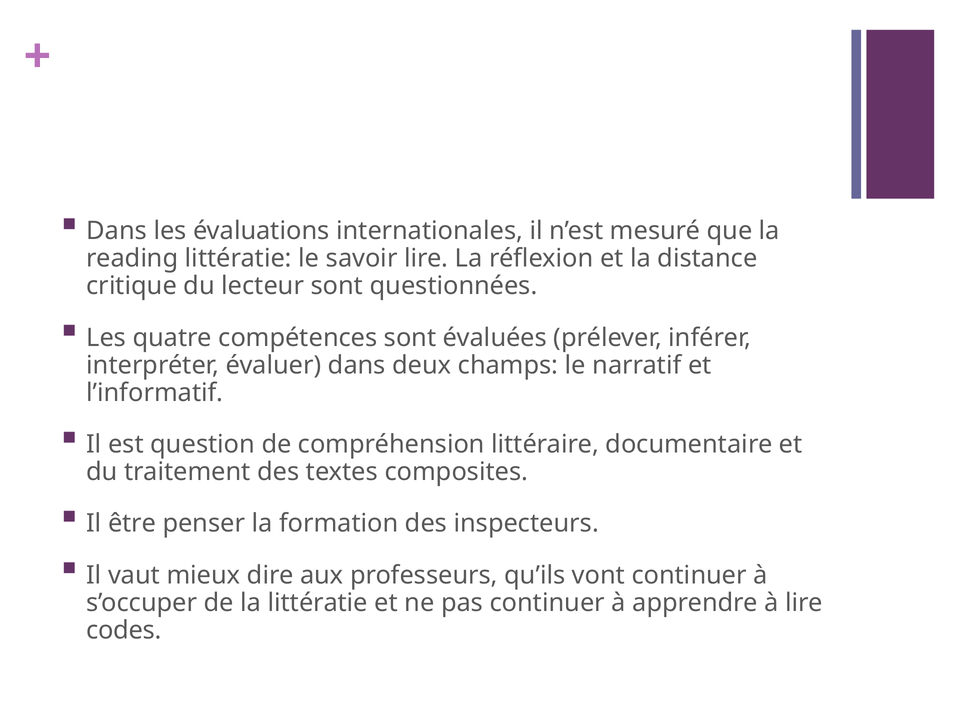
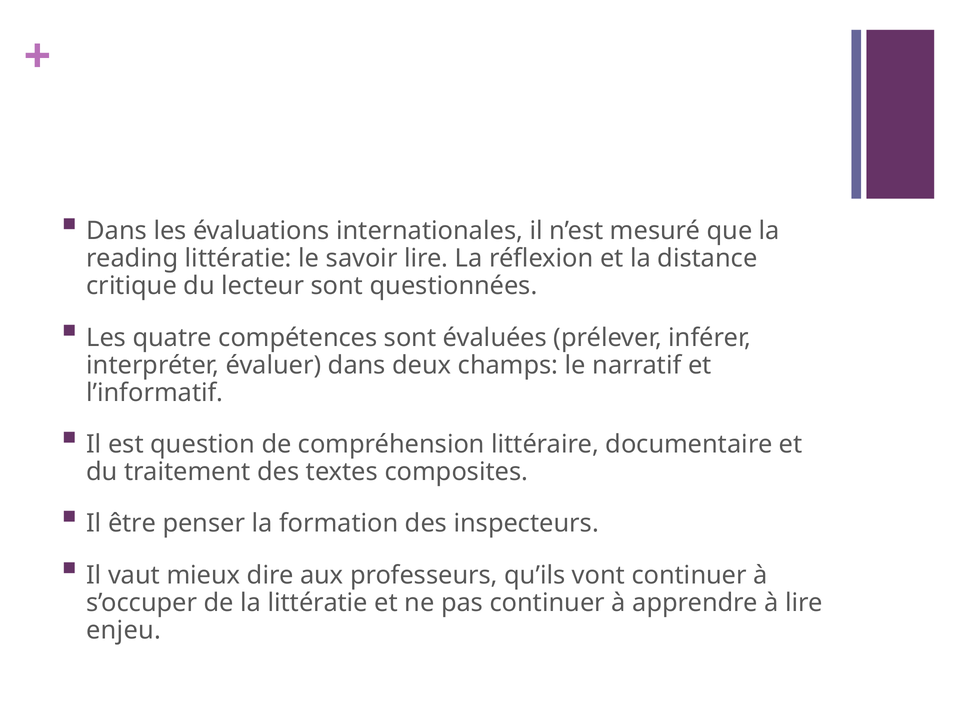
codes: codes -> enjeu
